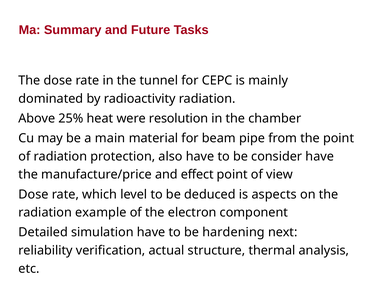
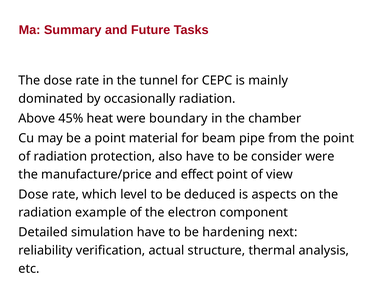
radioactivity: radioactivity -> occasionally
25%: 25% -> 45%
resolution: resolution -> boundary
a main: main -> point
consider have: have -> were
